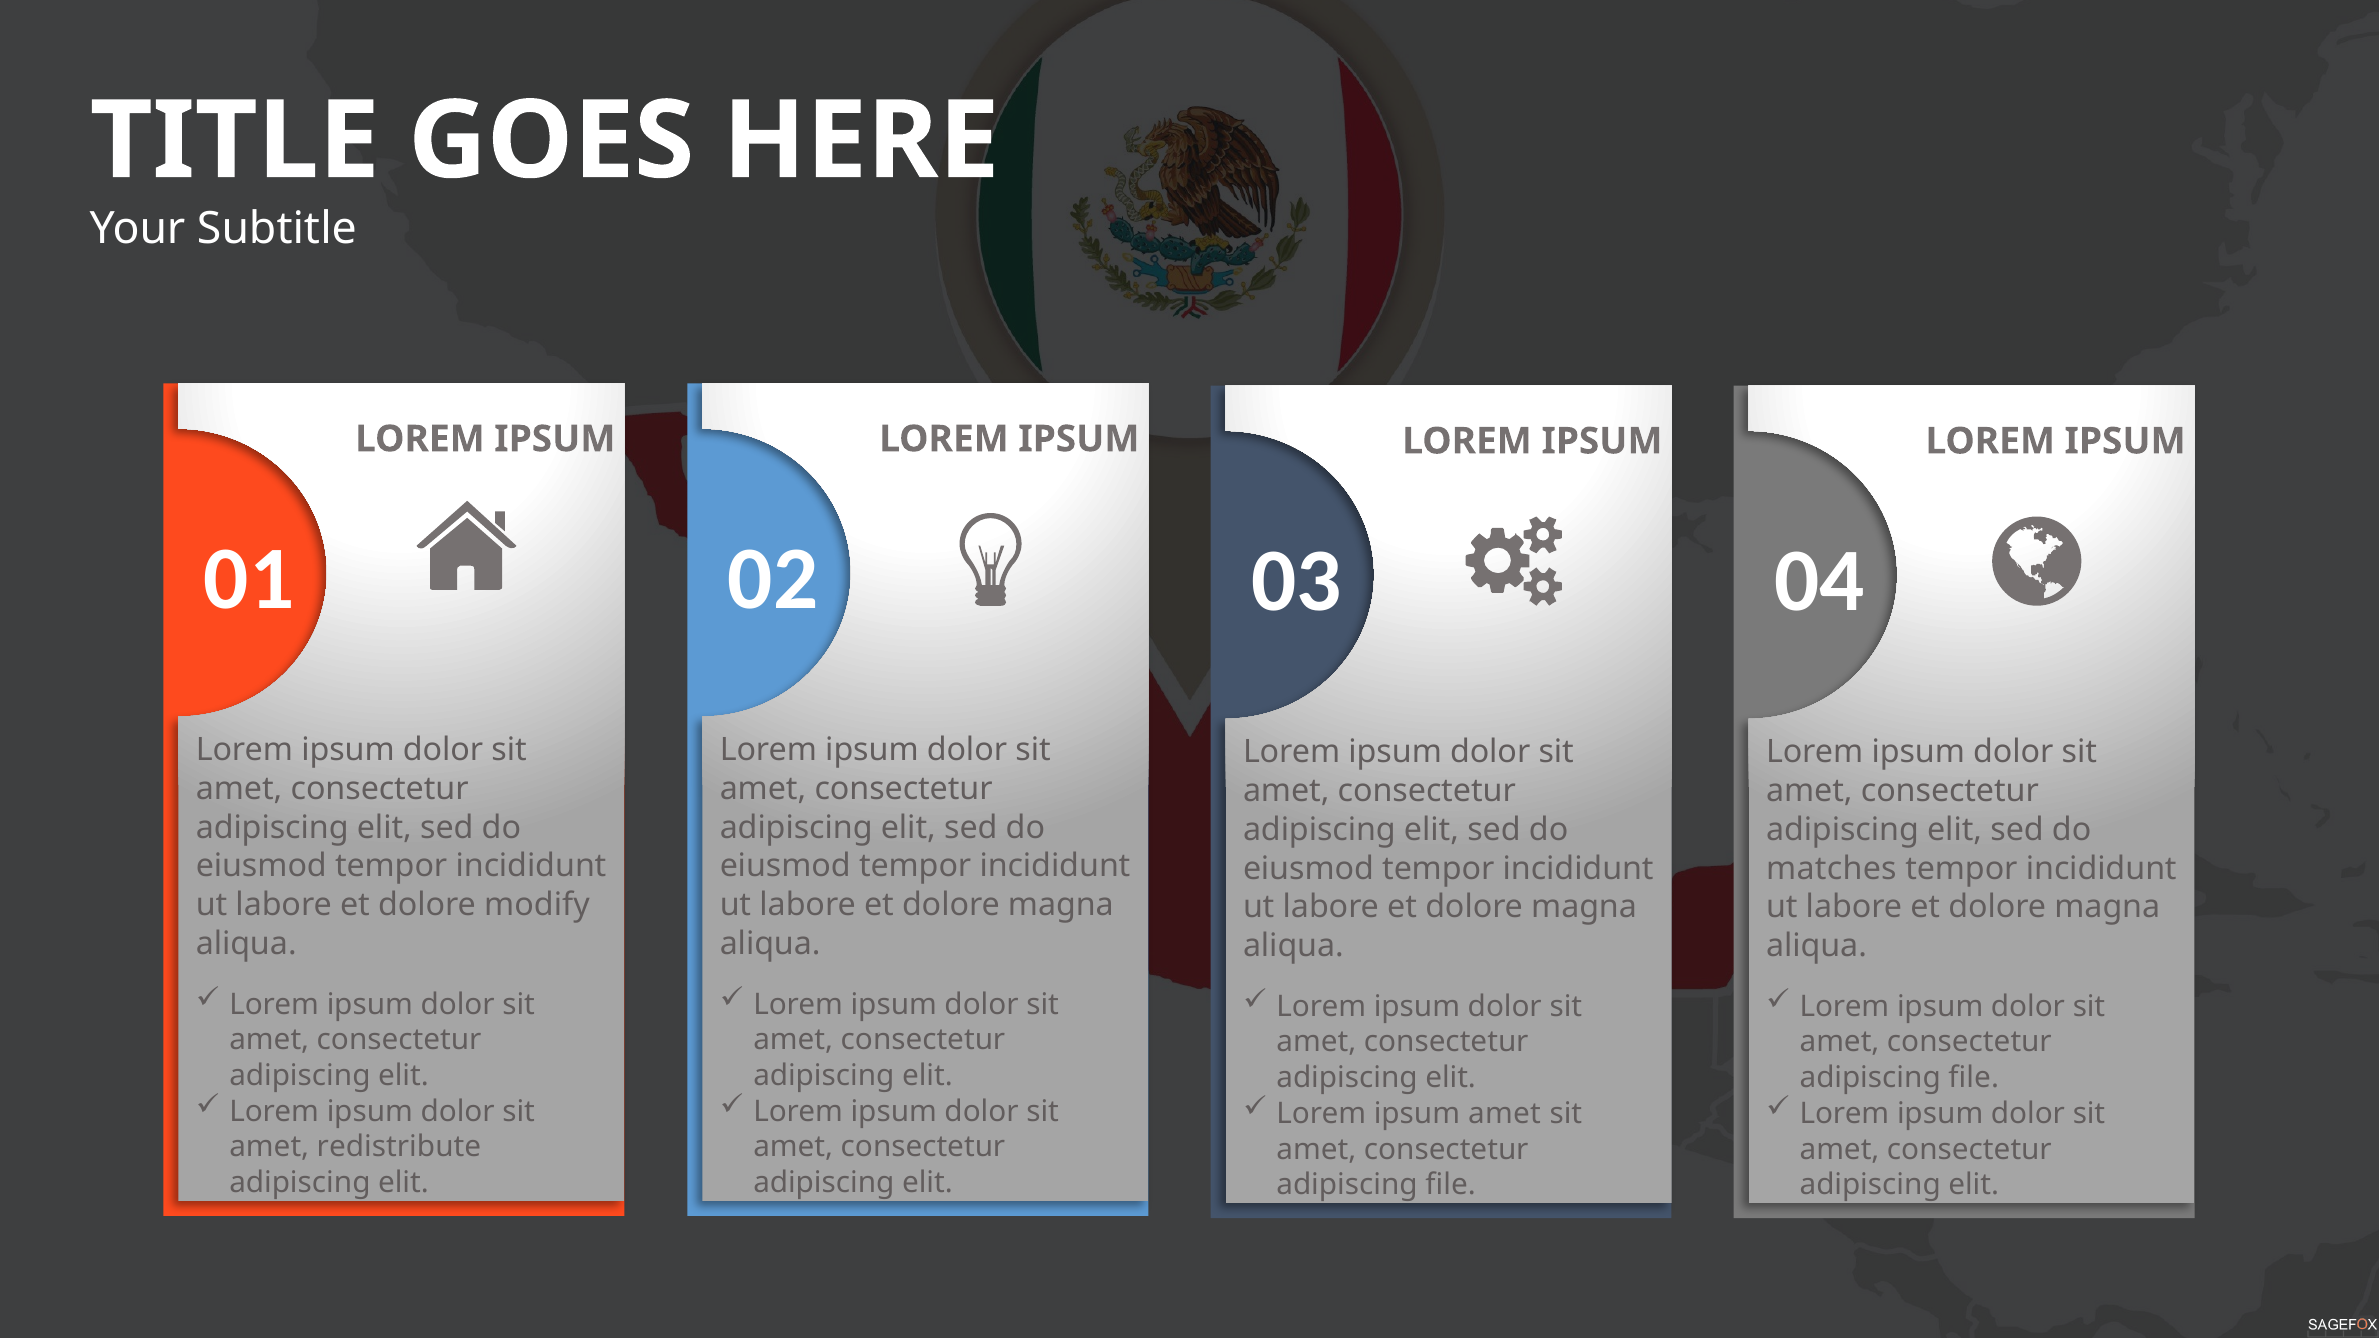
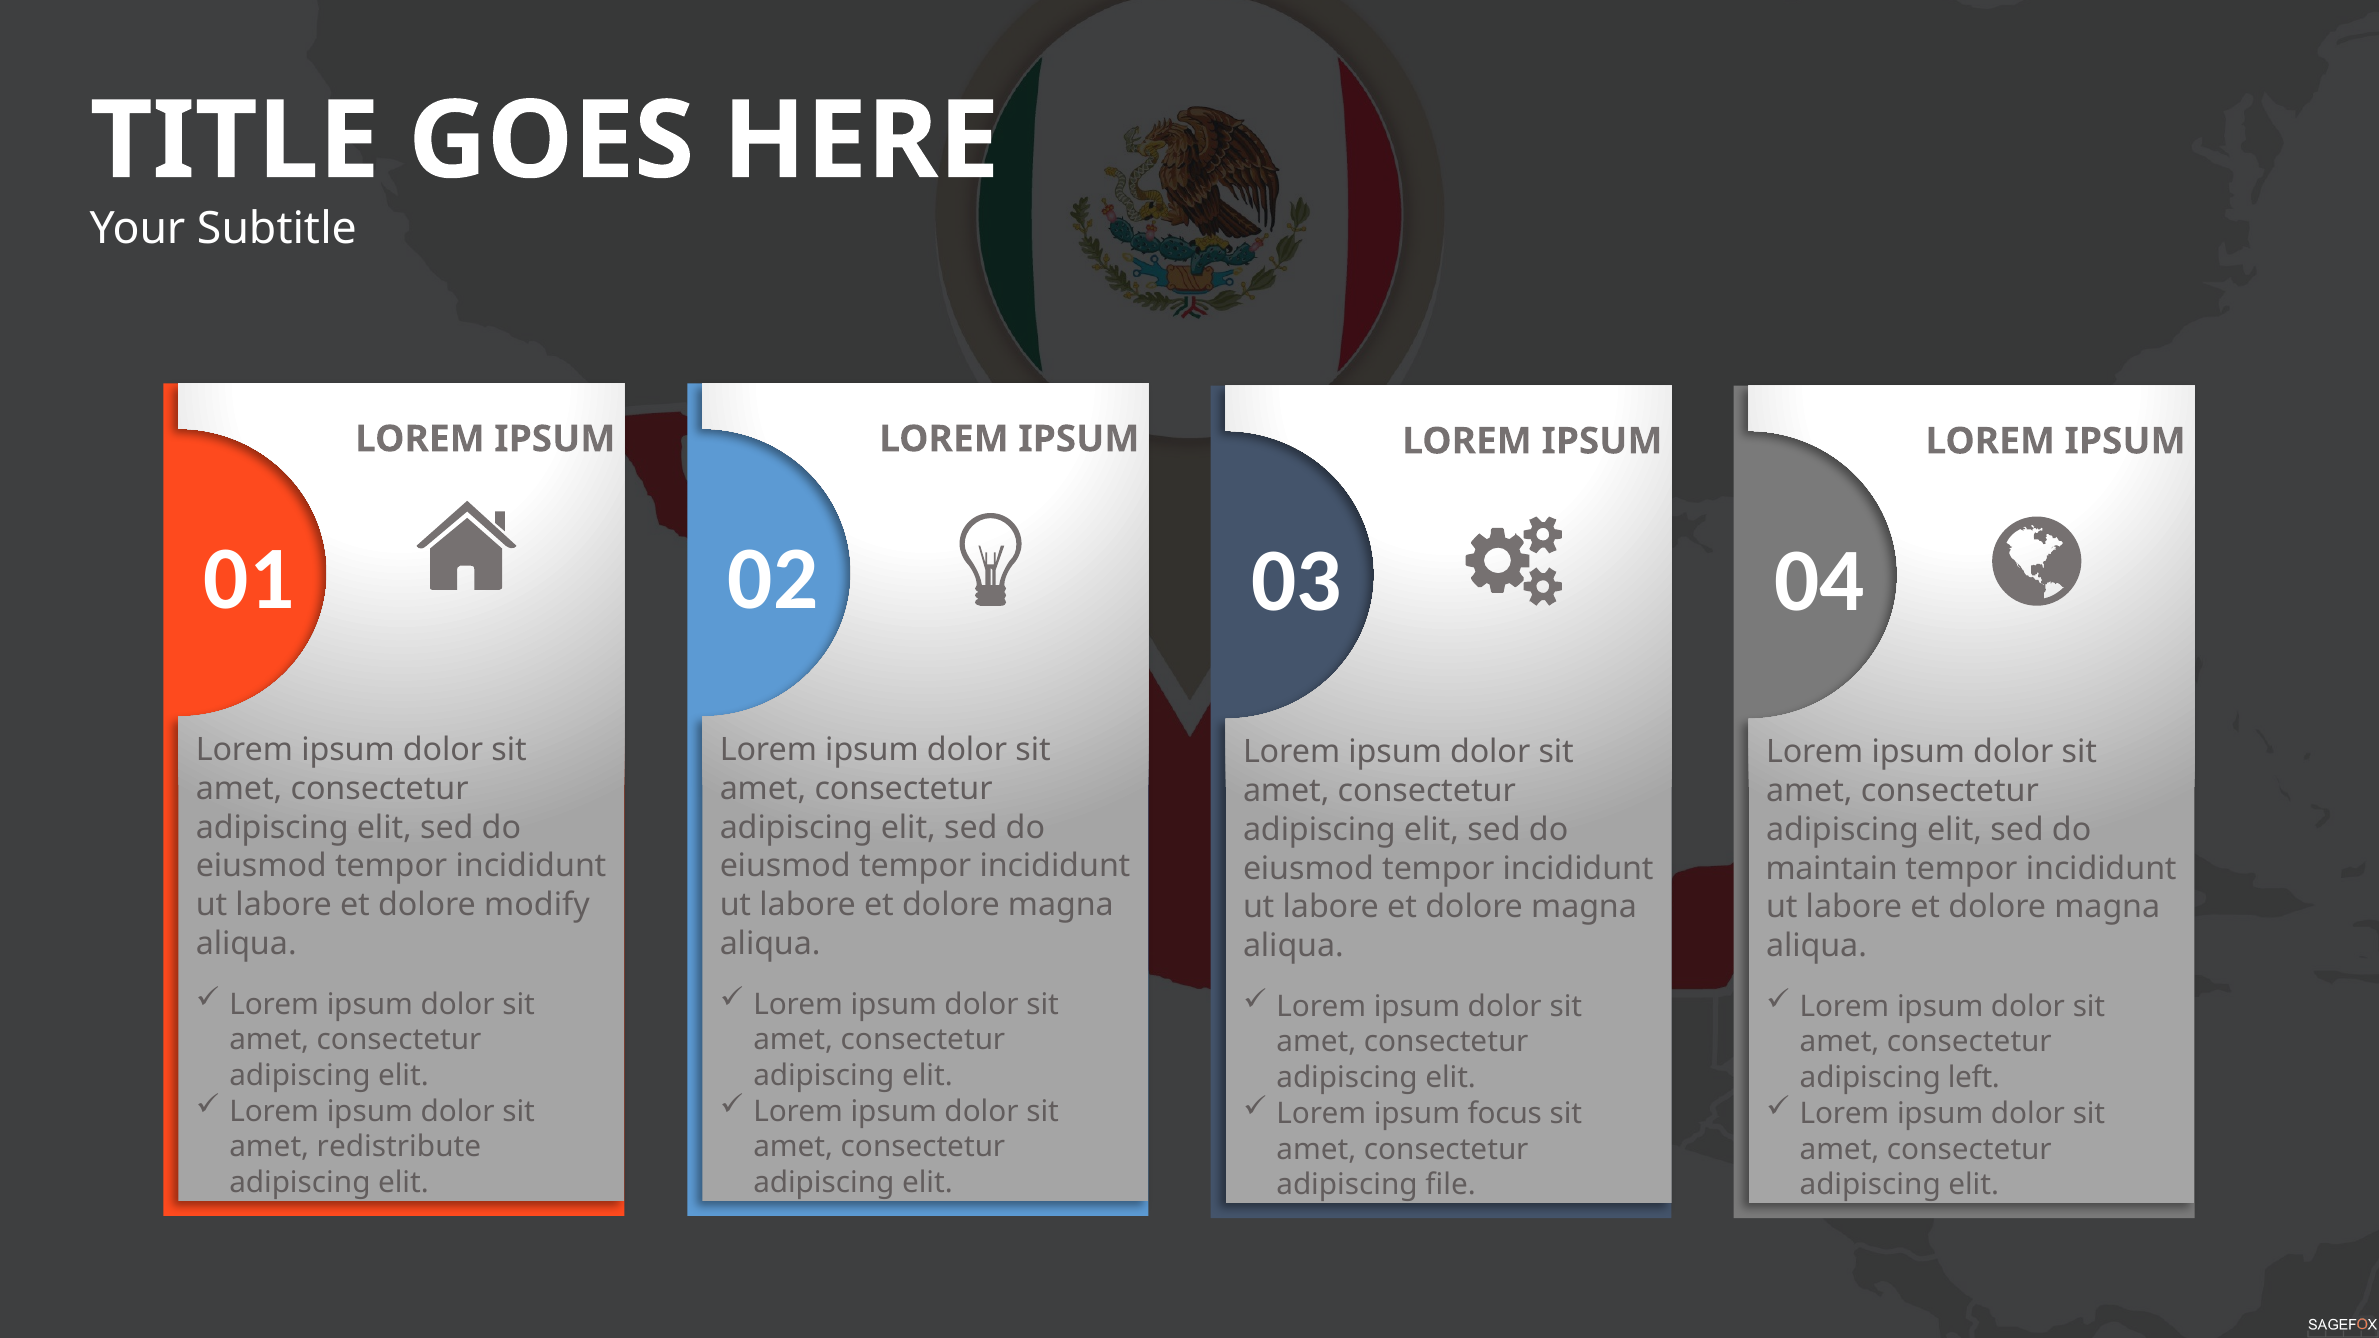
matches: matches -> maintain
file at (1974, 1078): file -> left
ipsum amet: amet -> focus
